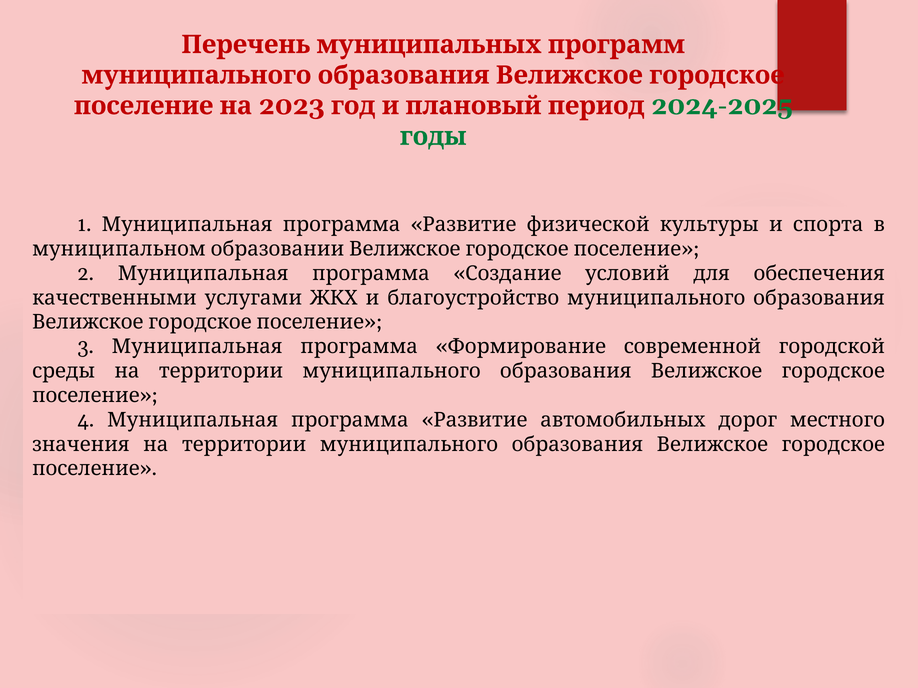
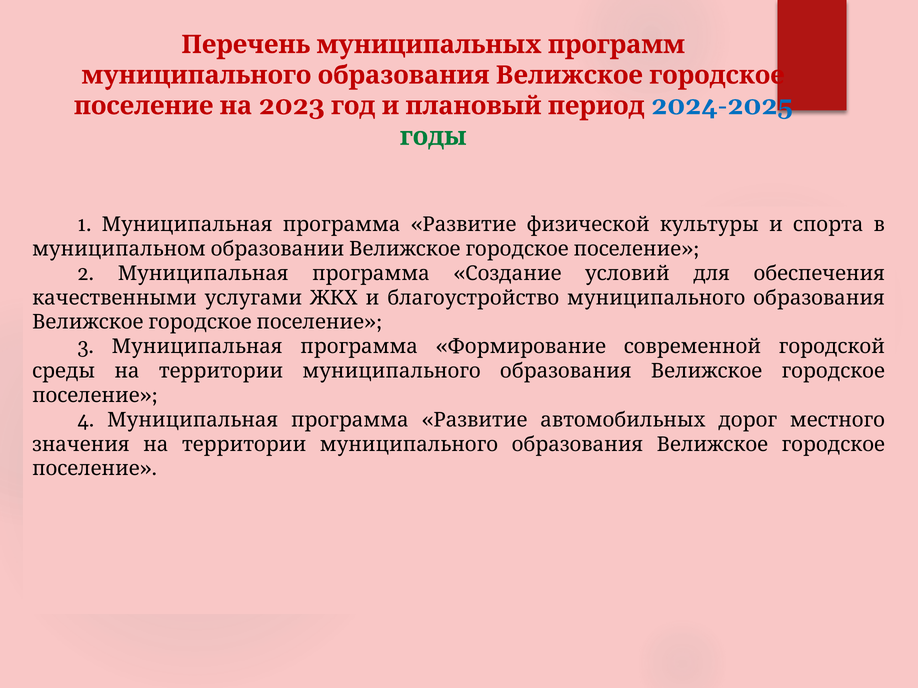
2024-2025 colour: green -> blue
